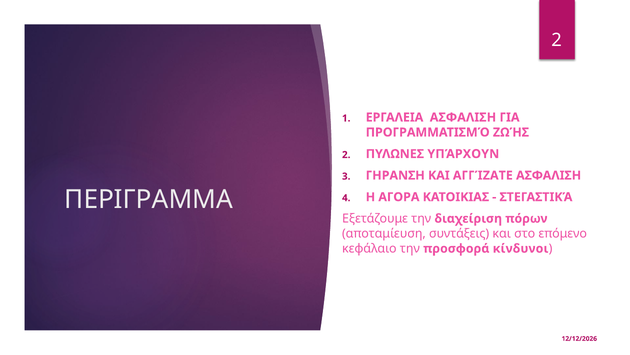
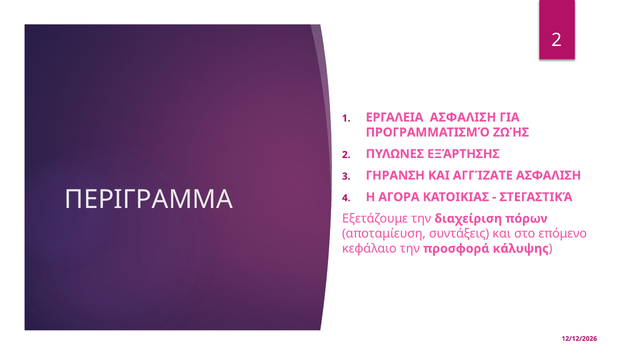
ΥΠΆΡΧΟΥΝ: ΥΠΆΡΧΟΥΝ -> ΕΞΆΡΤΗΣΗΣ
κίνδυνοι: κίνδυνοι -> κάλυψης
